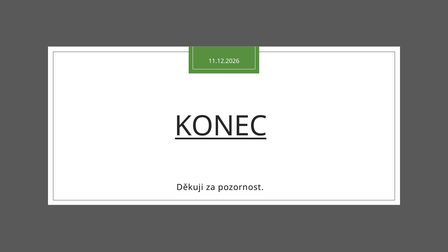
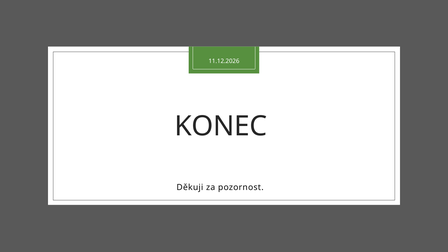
KONEC underline: present -> none
